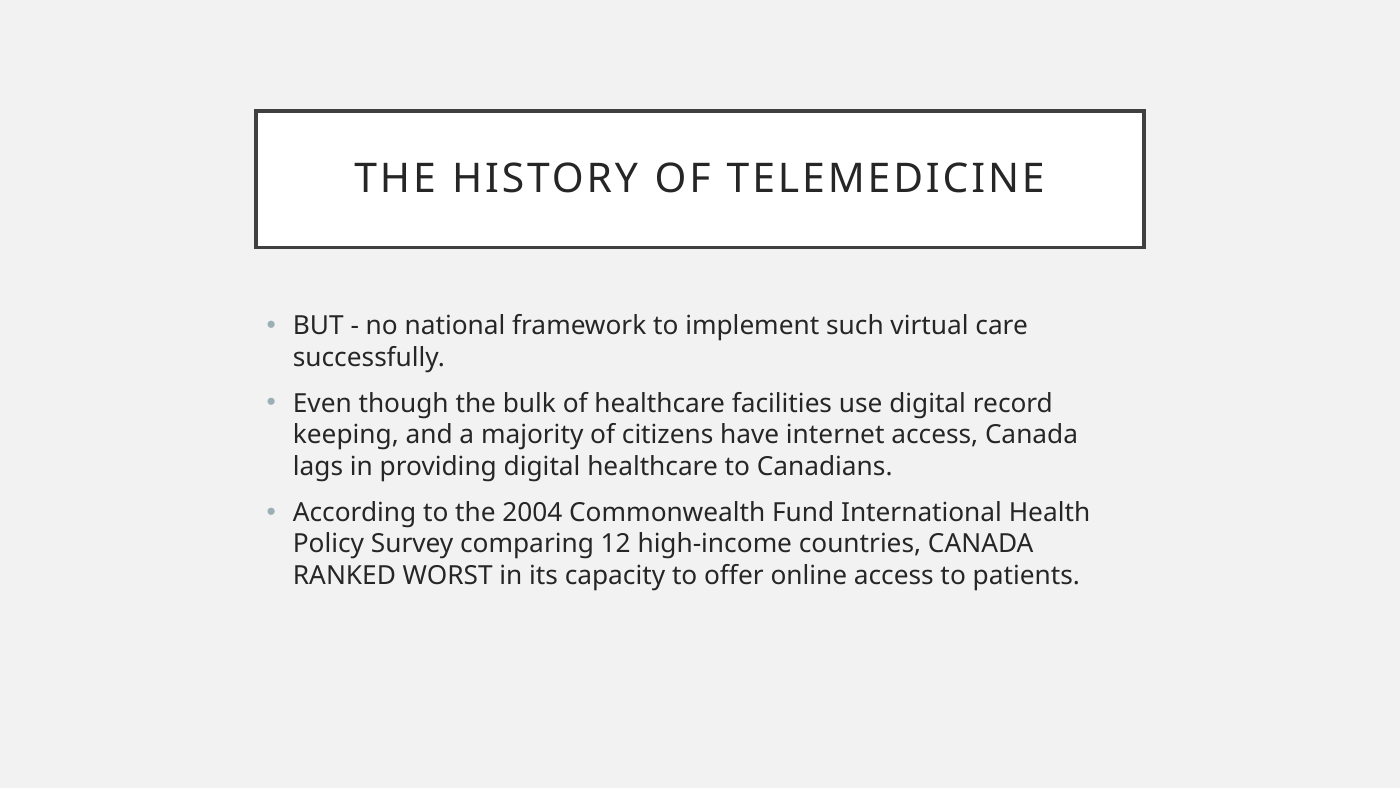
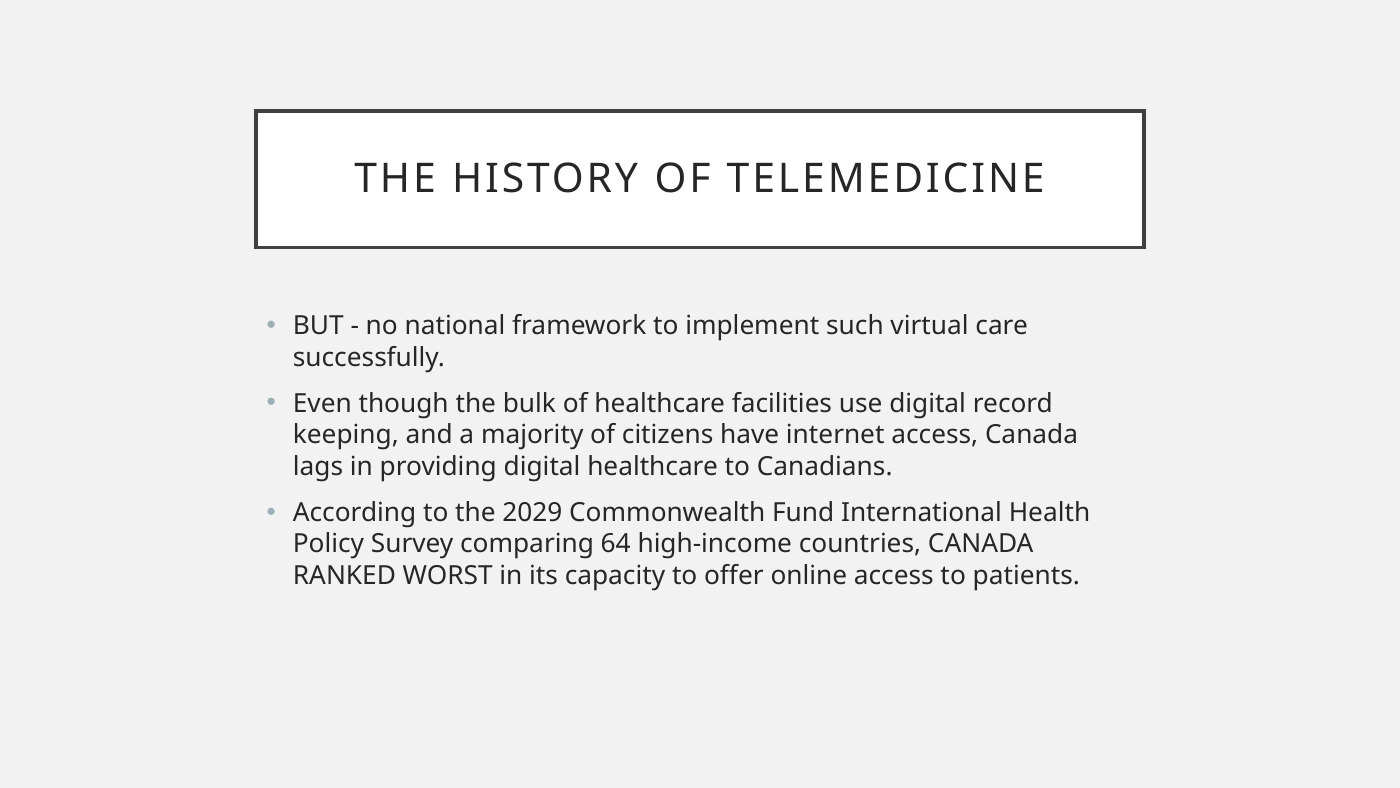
2004: 2004 -> 2029
12: 12 -> 64
